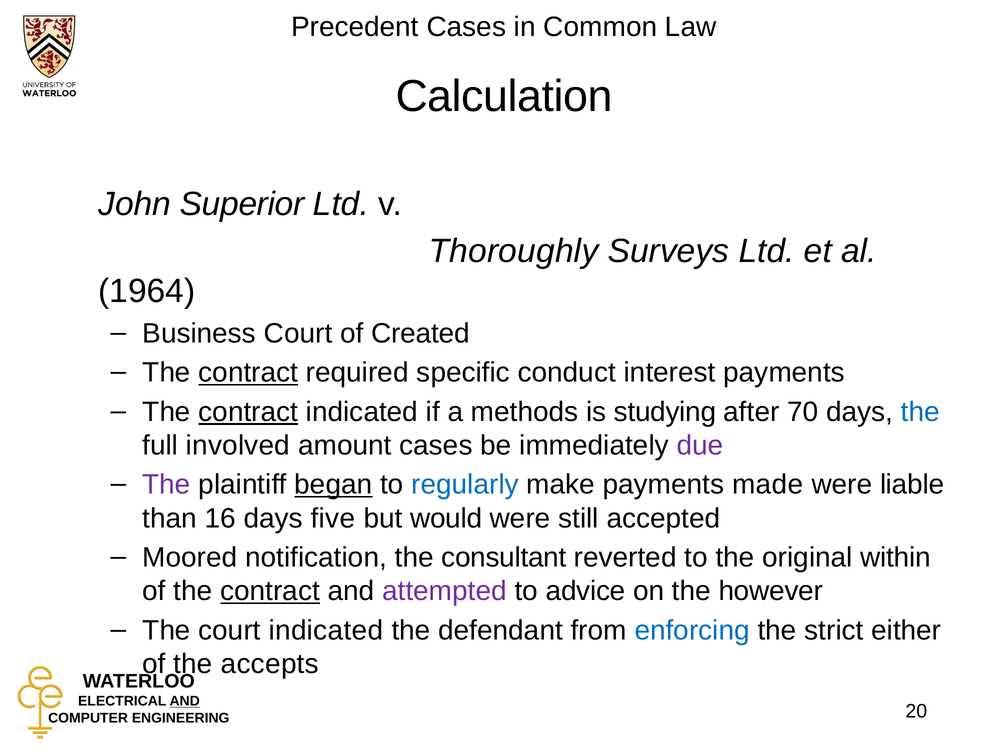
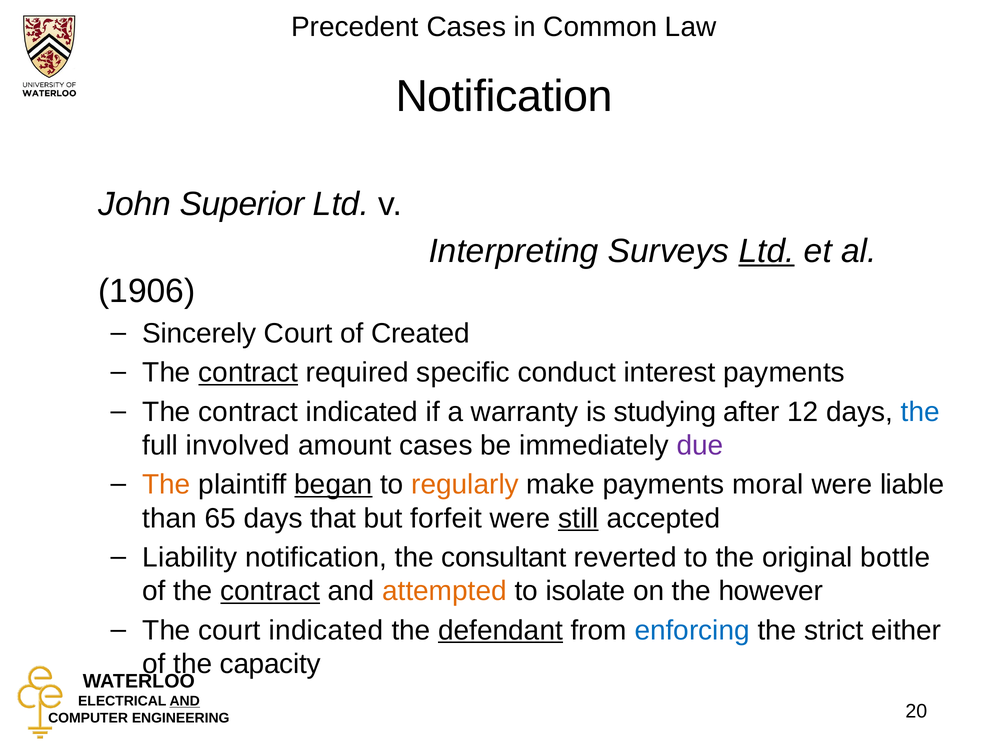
Calculation at (504, 96): Calculation -> Notification
Thoroughly: Thoroughly -> Interpreting
Ltd at (767, 251) underline: none -> present
1964: 1964 -> 1906
Business: Business -> Sincerely
contract at (248, 412) underline: present -> none
methods: methods -> warranty
70: 70 -> 12
The at (166, 485) colour: purple -> orange
regularly colour: blue -> orange
made: made -> moral
16: 16 -> 65
five: five -> that
would: would -> forfeit
still underline: none -> present
Moored: Moored -> Liability
within: within -> bottle
attempted colour: purple -> orange
advice: advice -> isolate
defendant underline: none -> present
accepts: accepts -> capacity
